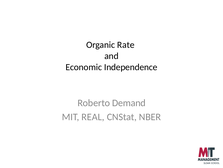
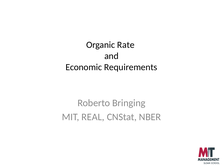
Independence: Independence -> Requirements
Demand: Demand -> Bringing
